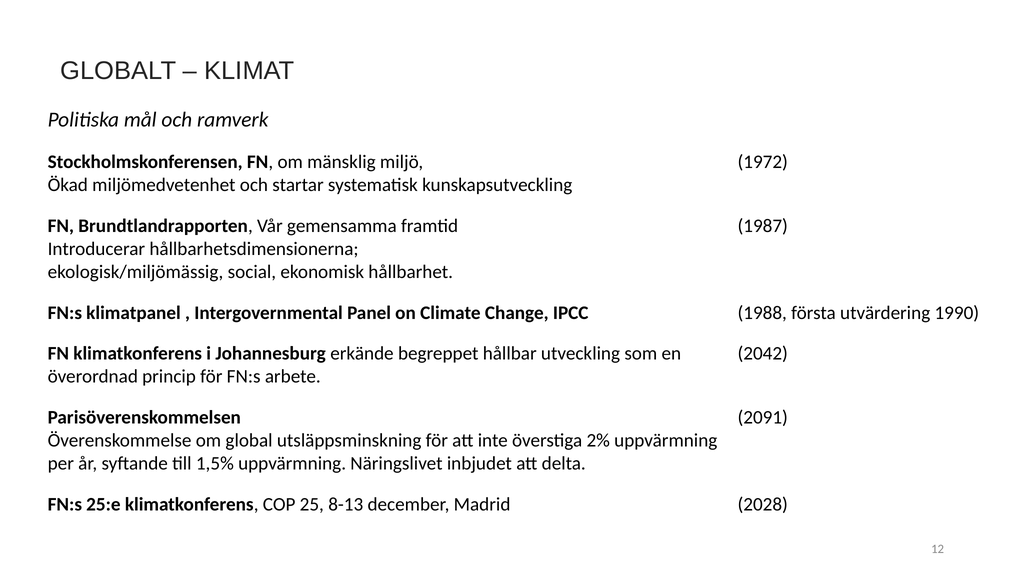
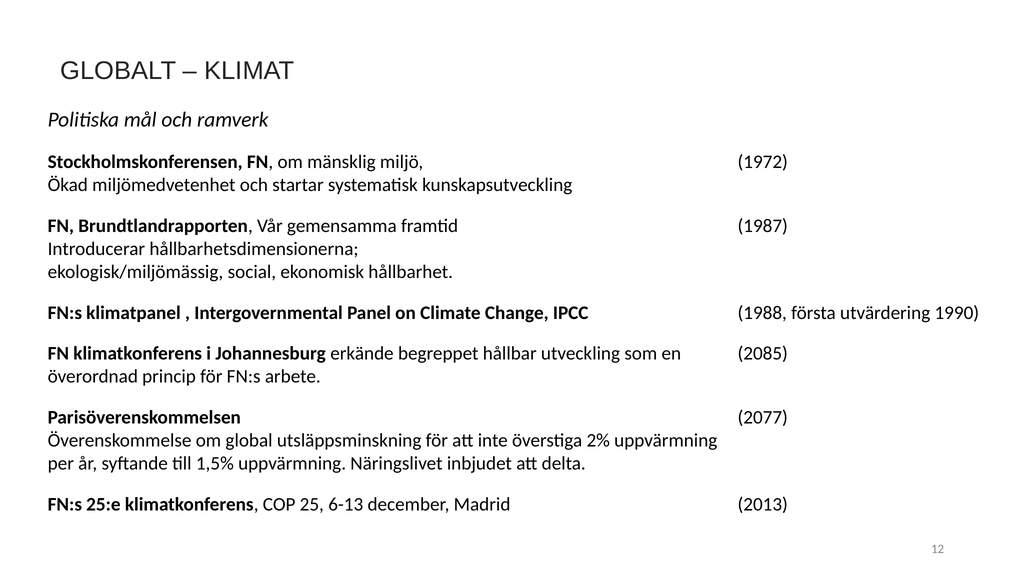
2042: 2042 -> 2085
2091: 2091 -> 2077
8-13: 8-13 -> 6-13
2028: 2028 -> 2013
